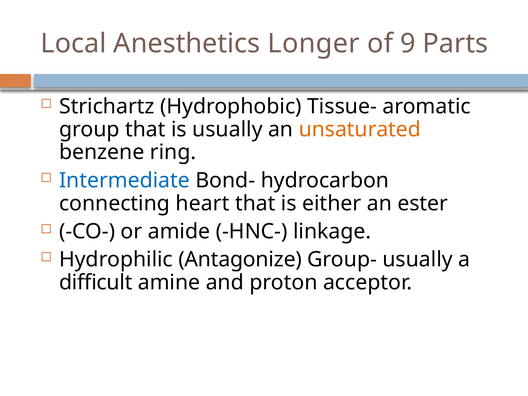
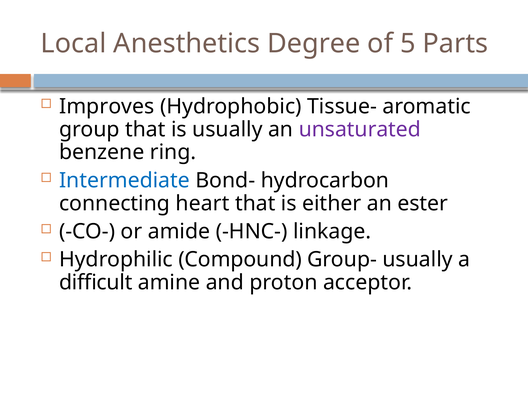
Longer: Longer -> Degree
9: 9 -> 5
Strichartz: Strichartz -> Improves
unsaturated colour: orange -> purple
Antagonize: Antagonize -> Compound
